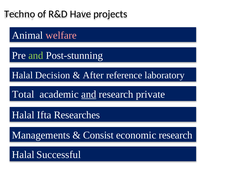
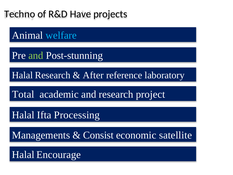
welfare colour: pink -> light blue
Halal Decision: Decision -> Research
and at (89, 94) underline: present -> none
private: private -> project
Researches: Researches -> Processing
economic research: research -> satellite
Successful: Successful -> Encourage
